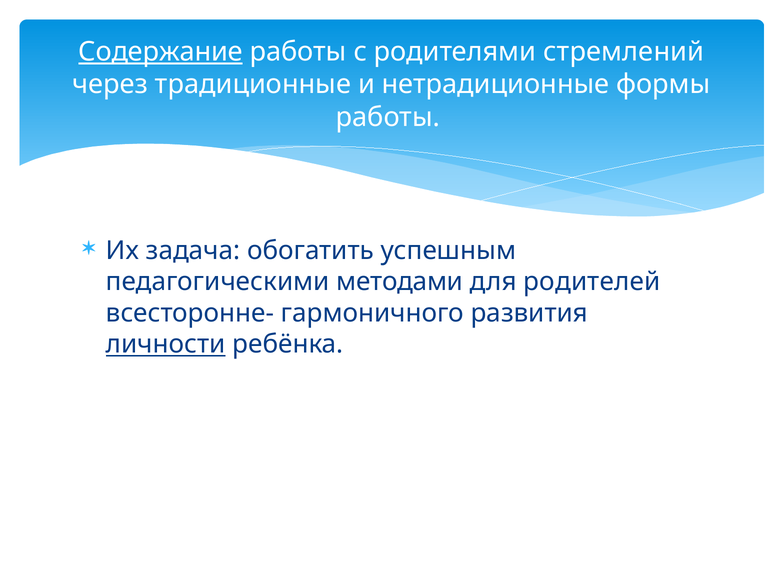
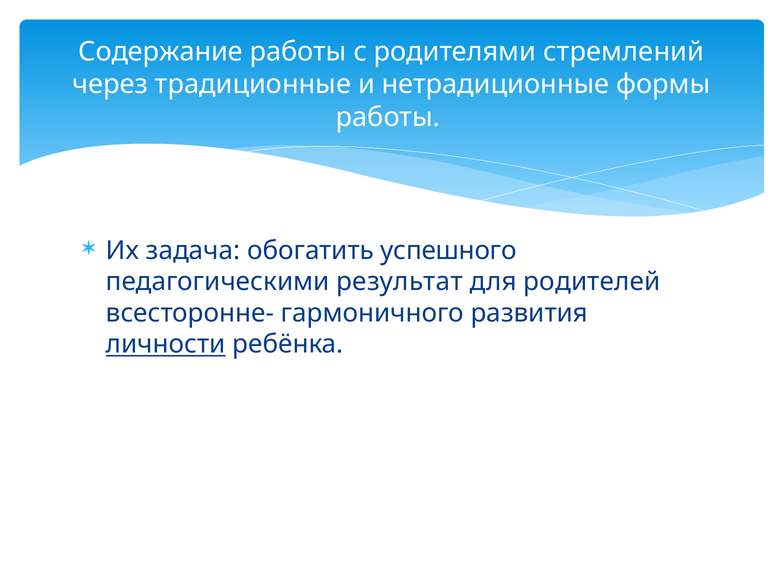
Содержание underline: present -> none
успешным: успешным -> успешного
методами: методами -> результат
